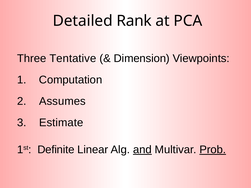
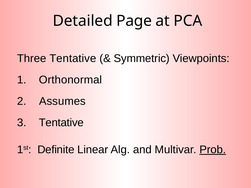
Rank: Rank -> Page
Dimension: Dimension -> Symmetric
Computation: Computation -> Orthonormal
Estimate at (61, 123): Estimate -> Tentative
and underline: present -> none
